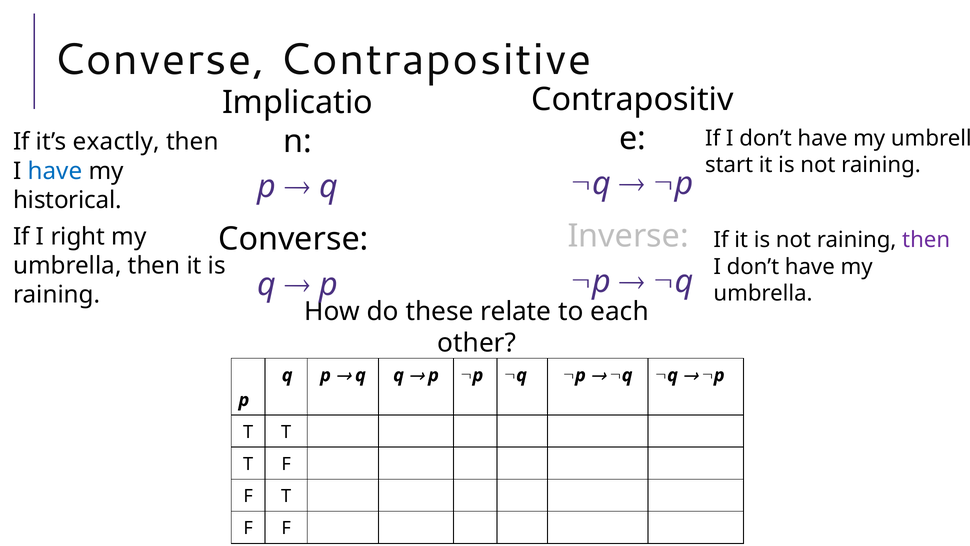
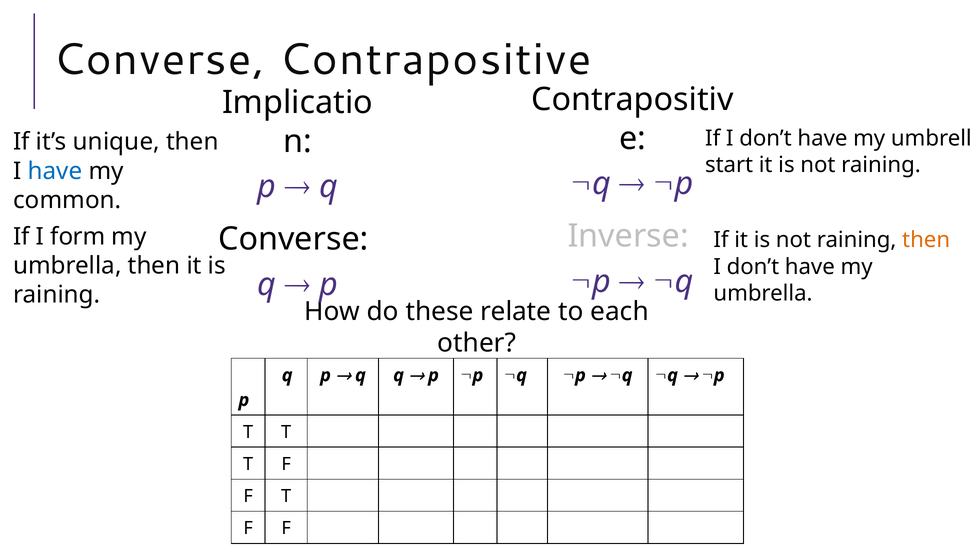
exactly: exactly -> unique
historical: historical -> common
right: right -> form
then at (926, 240) colour: purple -> orange
